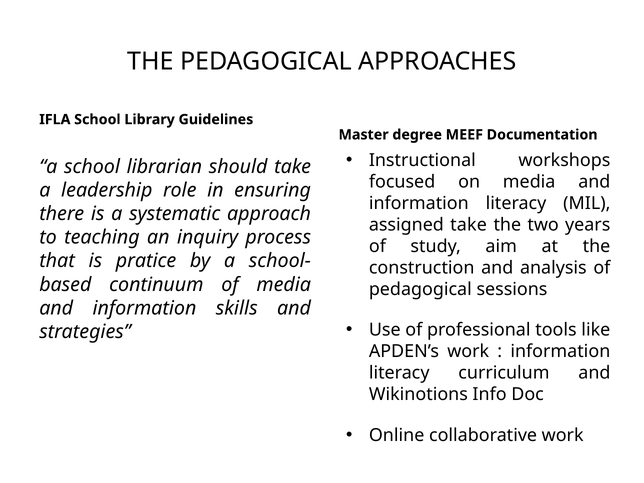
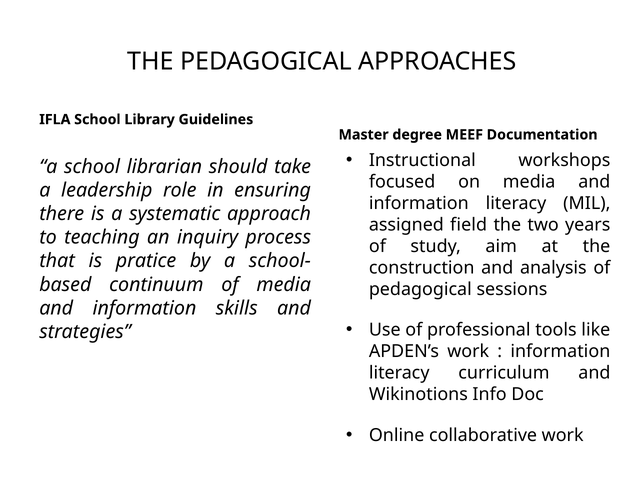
assigned take: take -> field
